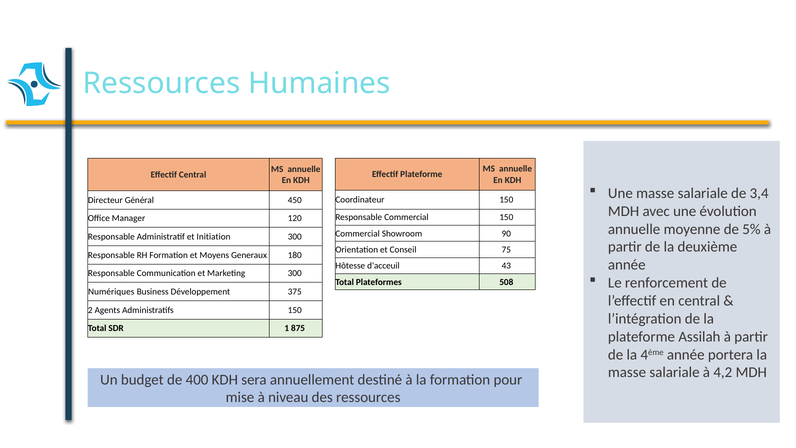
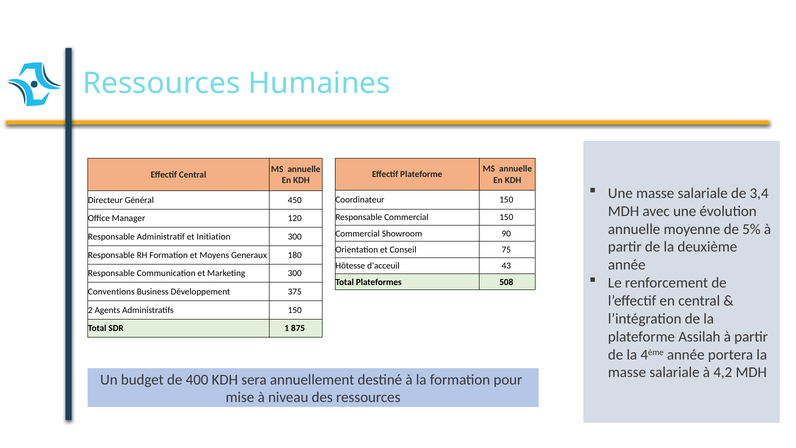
Numériques: Numériques -> Conventions
